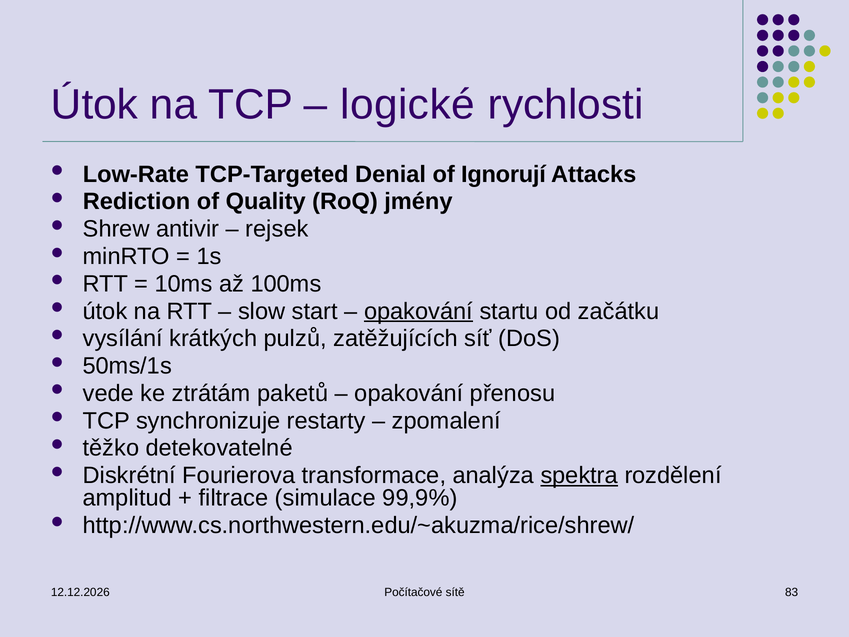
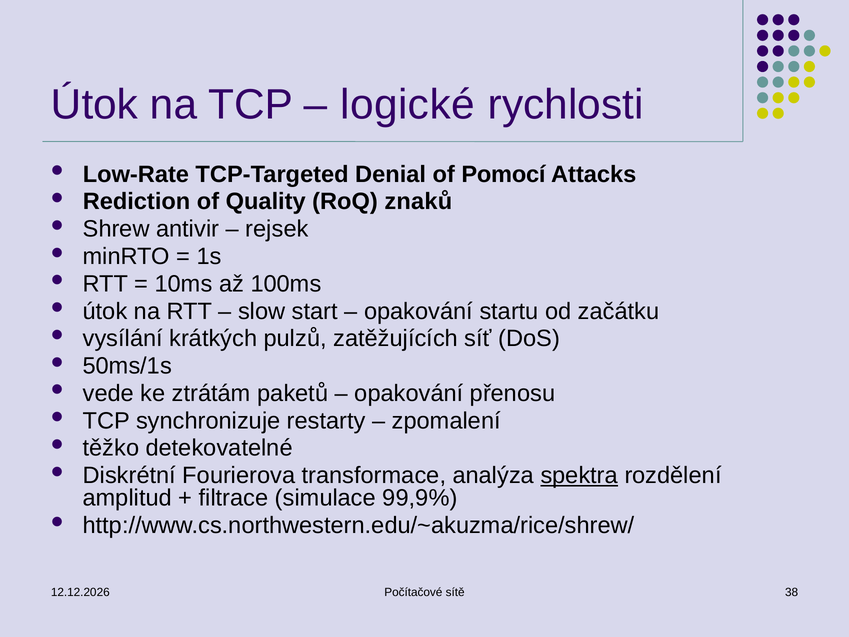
Ignorují: Ignorují -> Pomocí
jmény: jmény -> znaků
opakování at (418, 311) underline: present -> none
83: 83 -> 38
